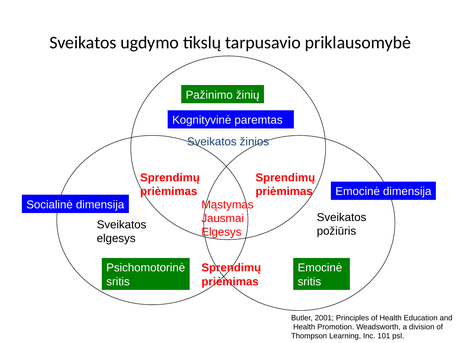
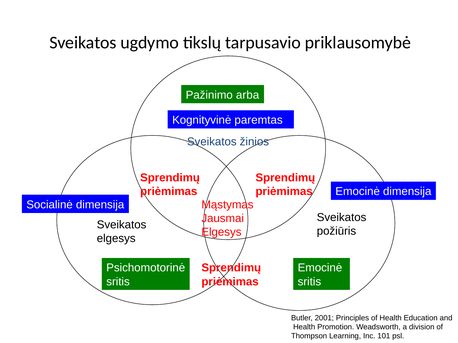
žinių: žinių -> arba
